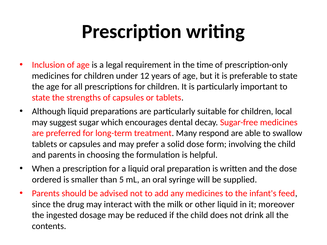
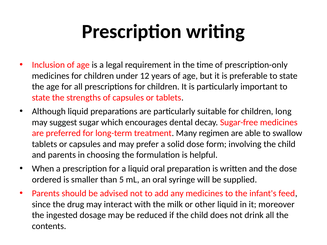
local: local -> long
respond: respond -> regimen
